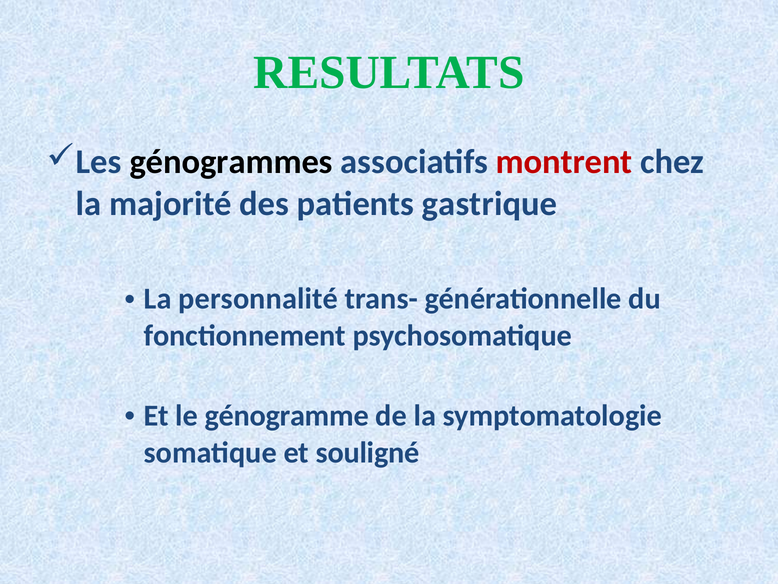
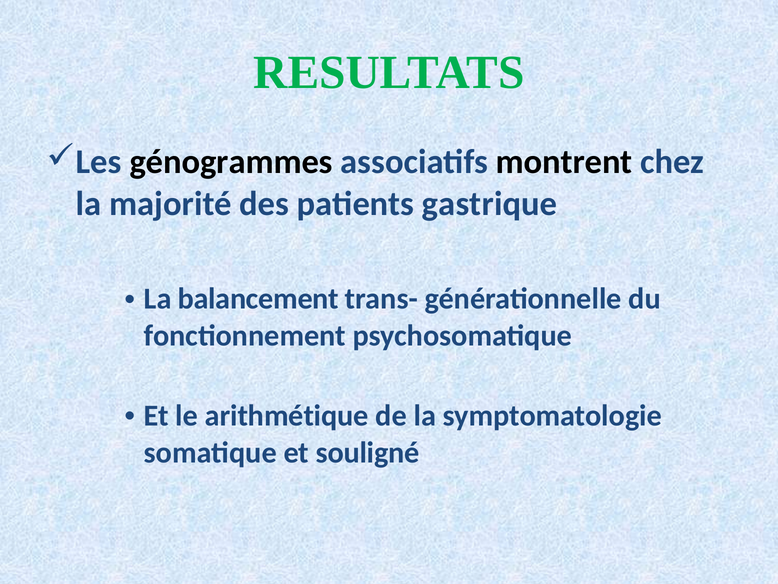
montrent colour: red -> black
personnalité: personnalité -> balancement
génogramme: génogramme -> arithmétique
